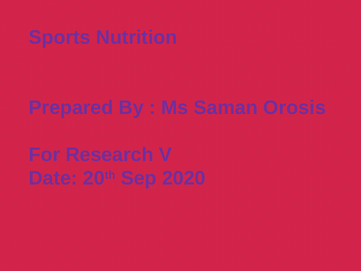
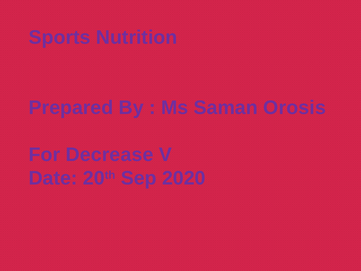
Research: Research -> Decrease
